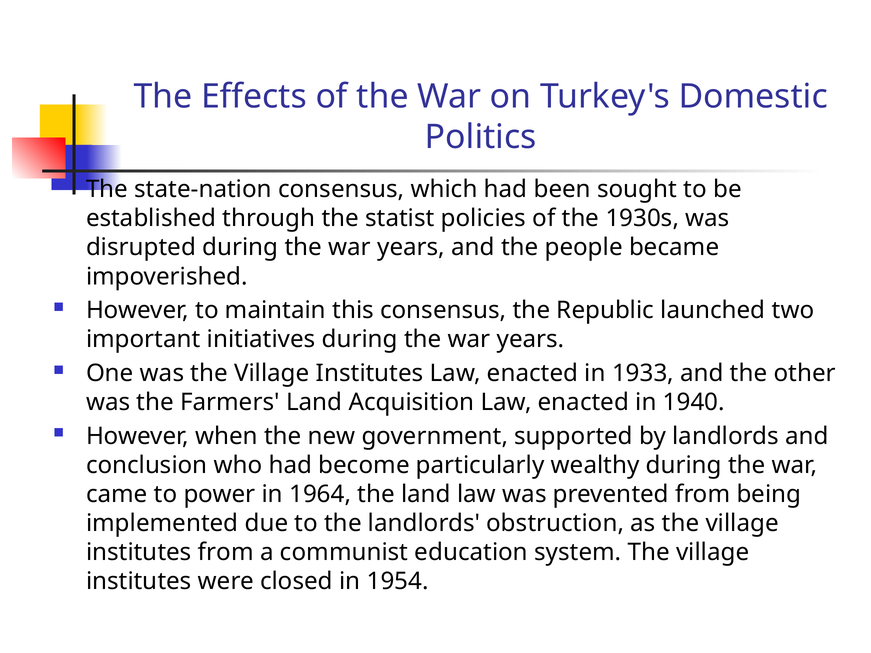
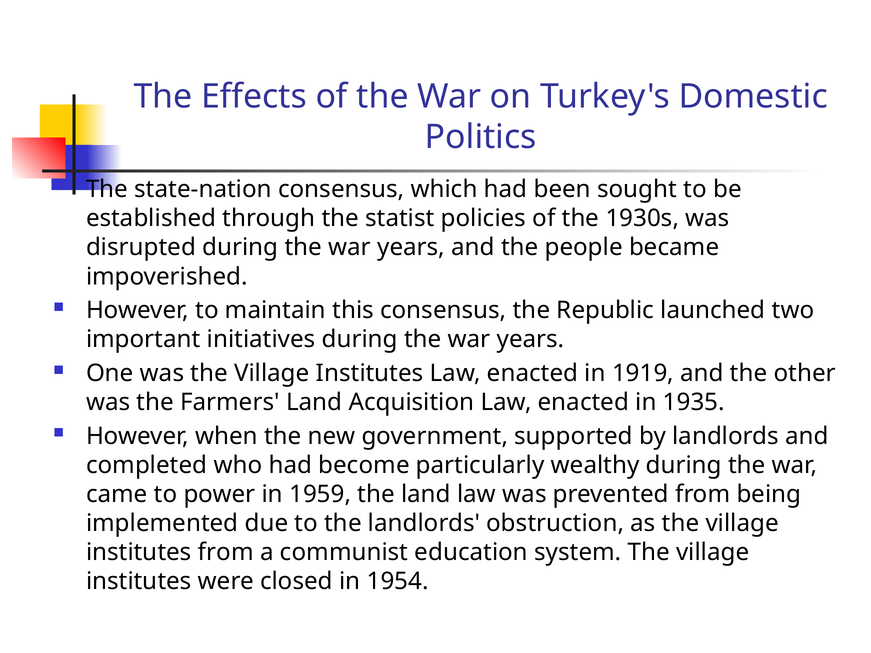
1933: 1933 -> 1919
1940: 1940 -> 1935
conclusion: conclusion -> completed
1964: 1964 -> 1959
